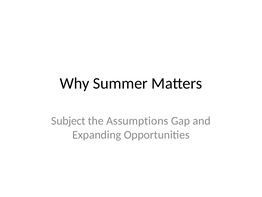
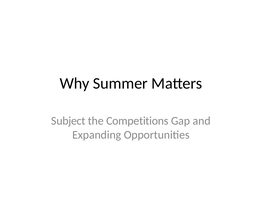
Assumptions: Assumptions -> Competitions
